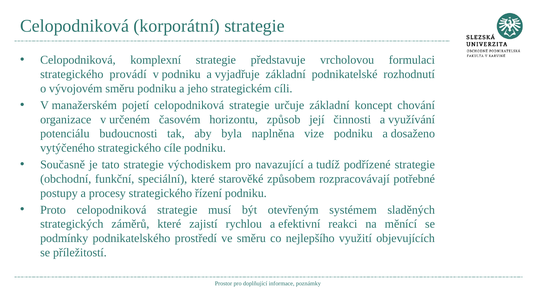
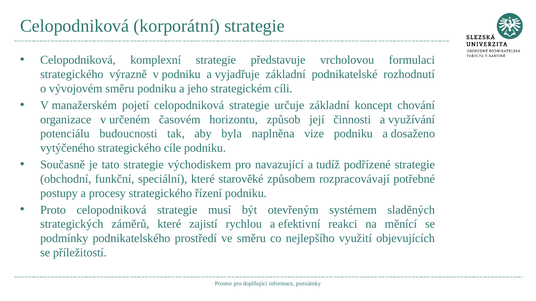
provádí: provádí -> výrazně
